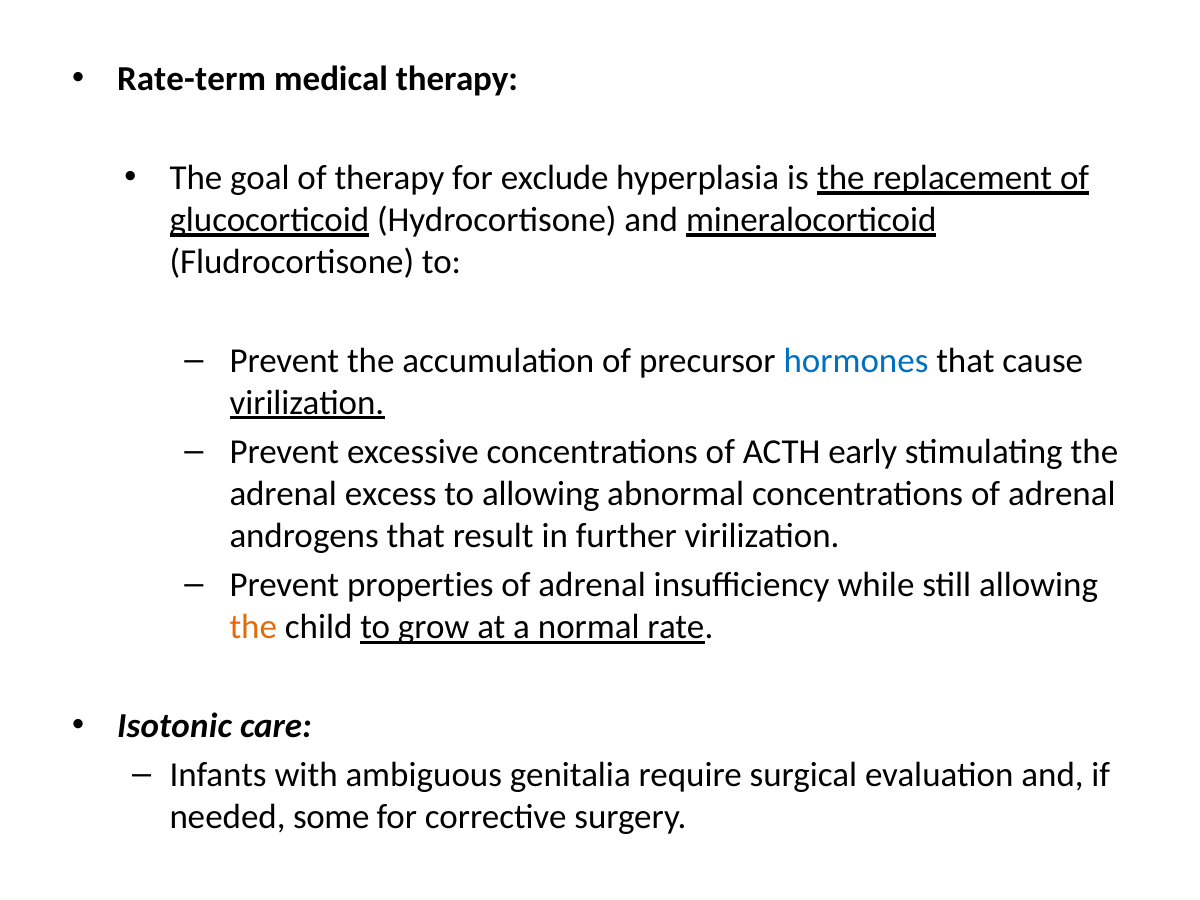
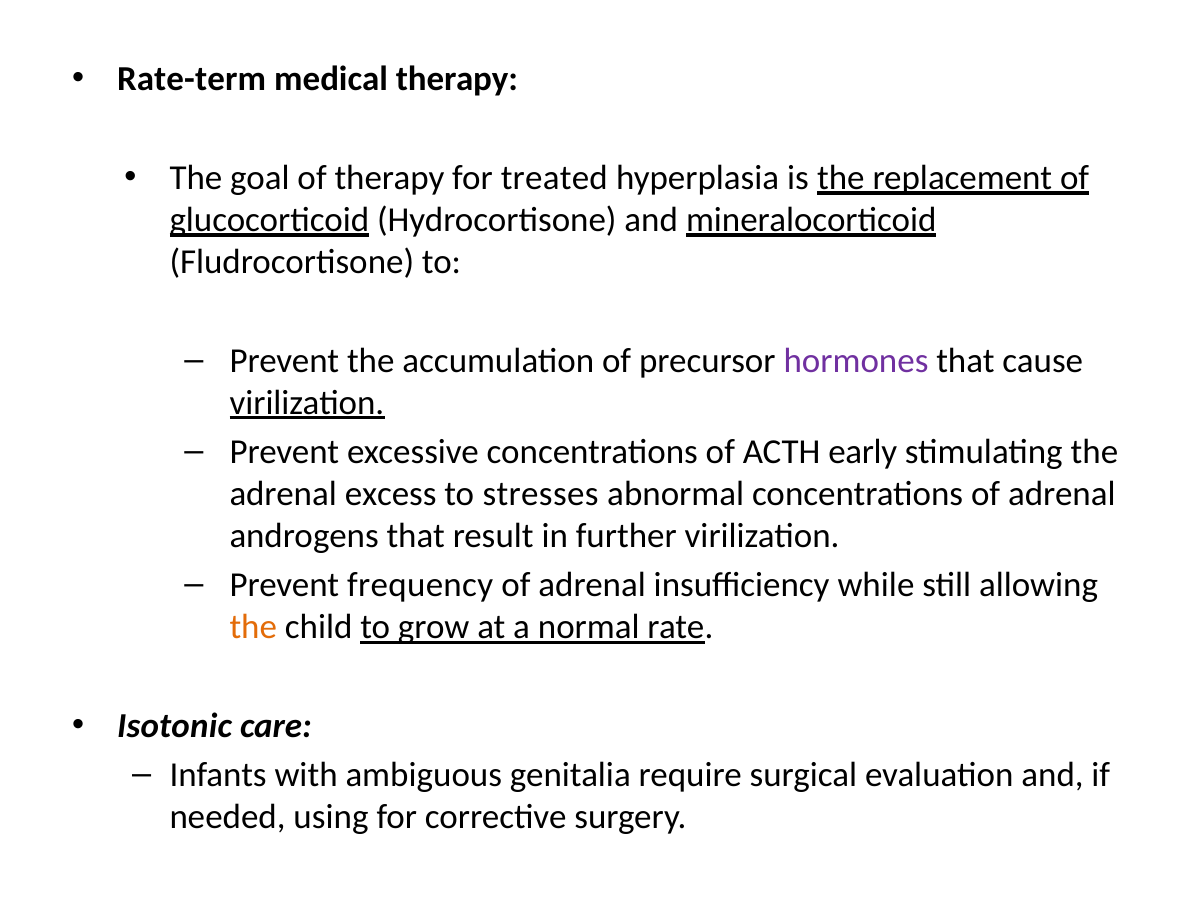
exclude: exclude -> treated
hormones colour: blue -> purple
to allowing: allowing -> stresses
properties: properties -> frequency
some: some -> using
